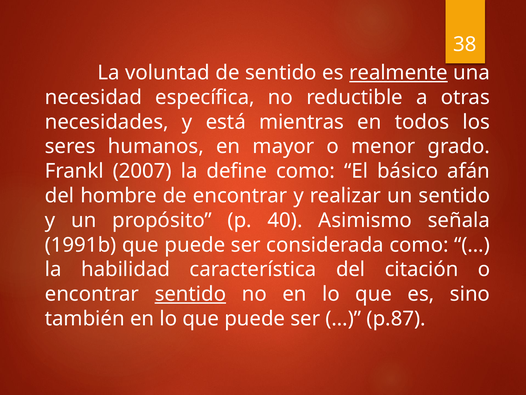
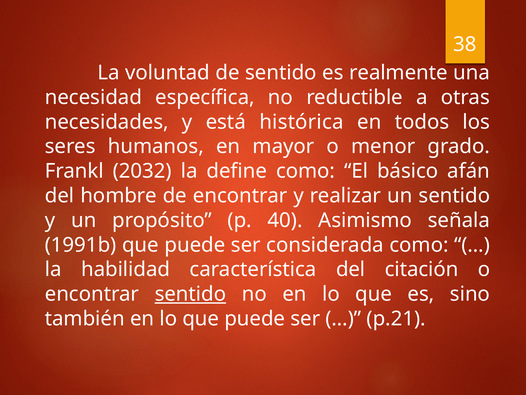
realmente underline: present -> none
mientras: mientras -> histórica
2007: 2007 -> 2032
p.87: p.87 -> p.21
